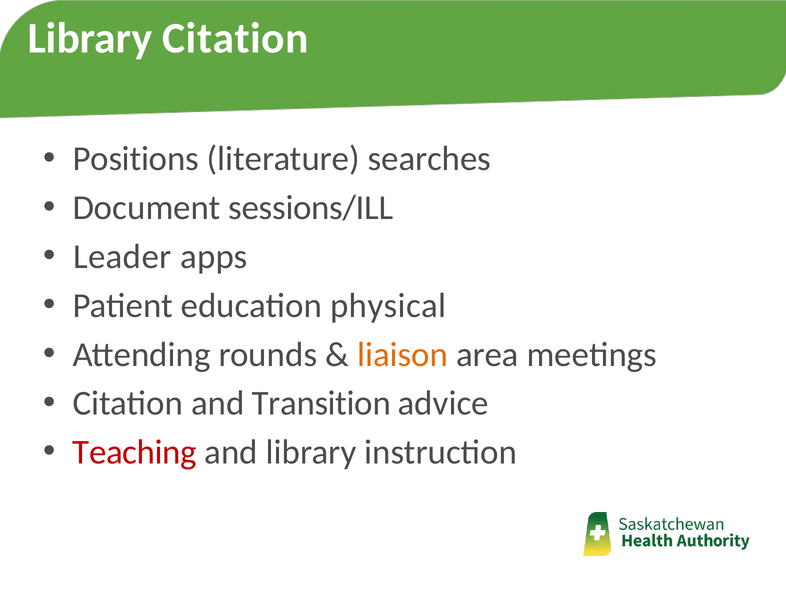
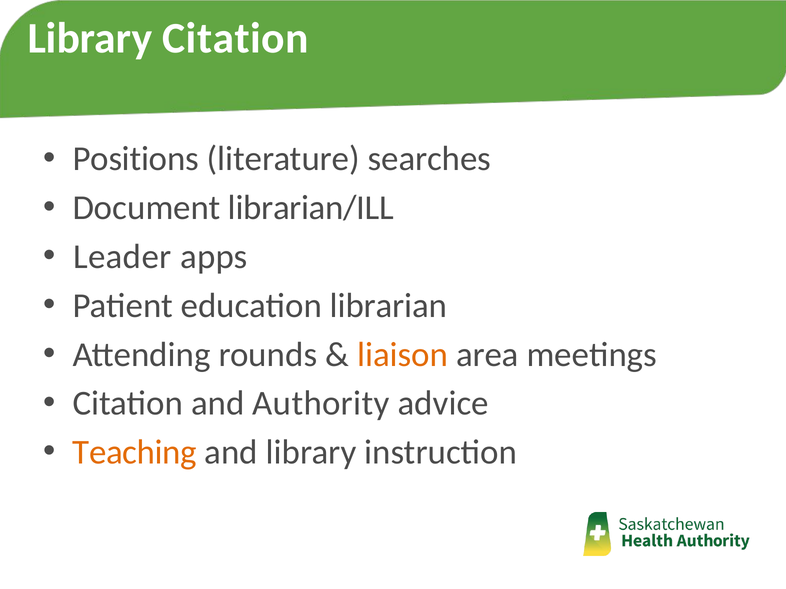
sessions/ILL: sessions/ILL -> librarian/ILL
physical: physical -> librarian
Transition: Transition -> Authority
Teaching colour: red -> orange
